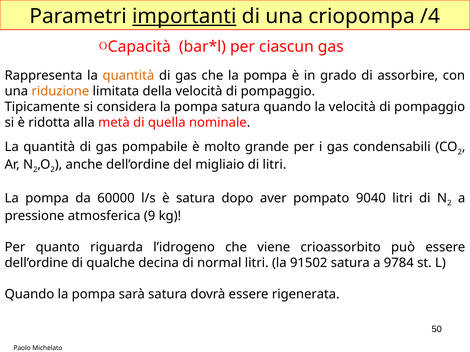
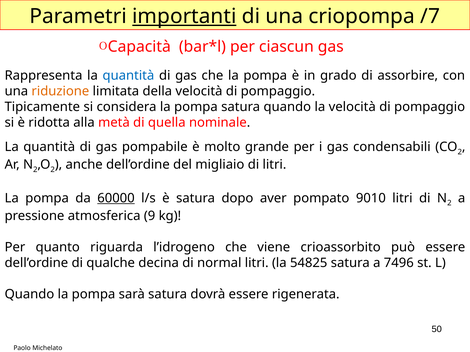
/4: /4 -> /7
quantità at (128, 76) colour: orange -> blue
60000 underline: none -> present
9040: 9040 -> 9010
91502: 91502 -> 54825
9784: 9784 -> 7496
